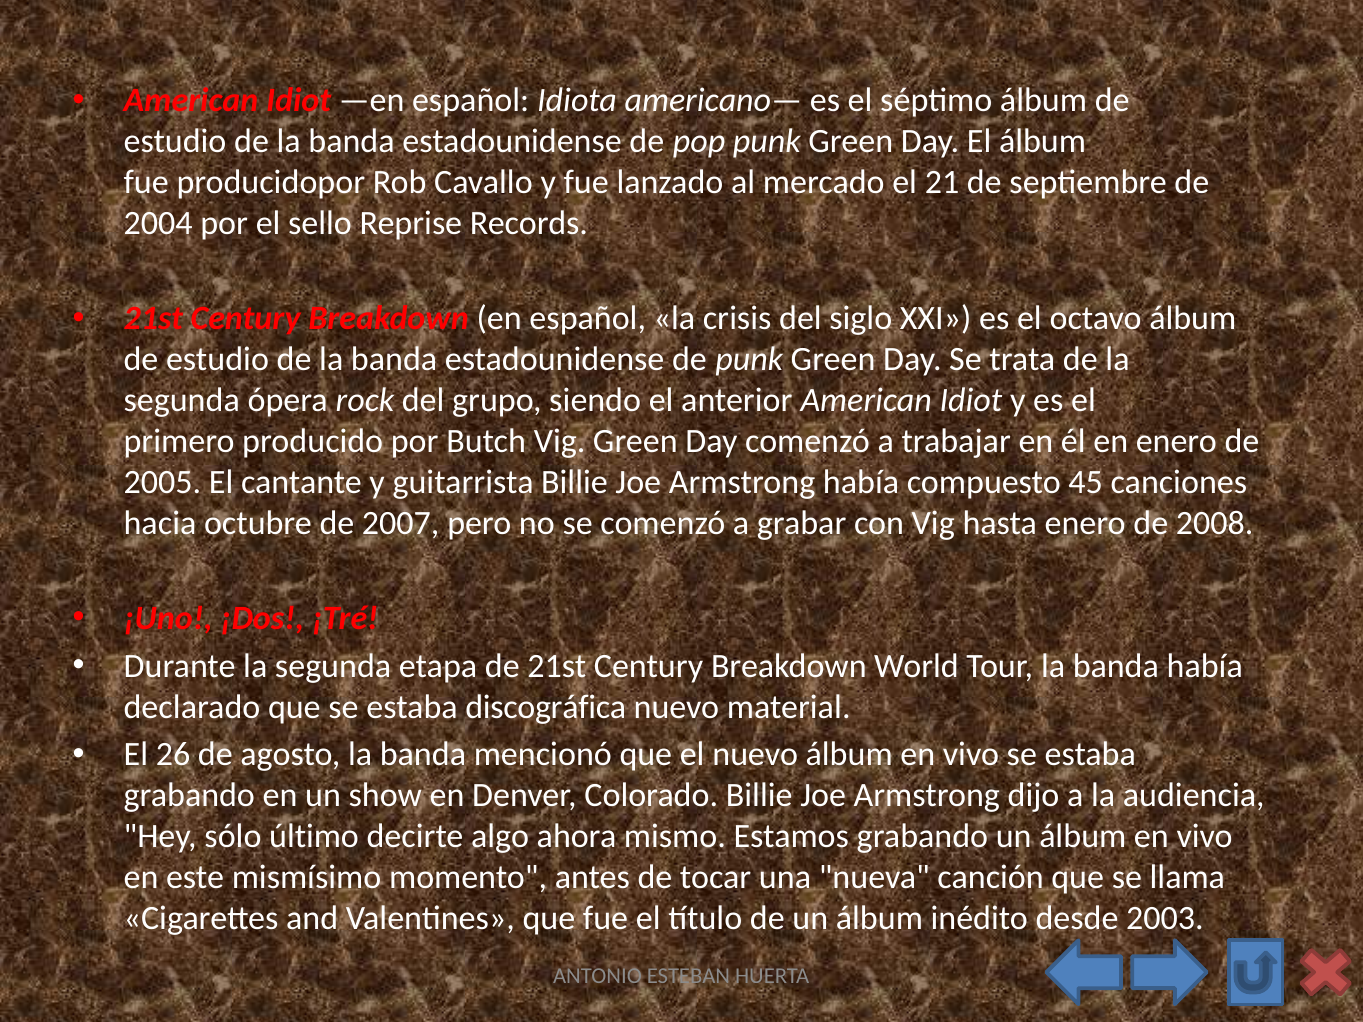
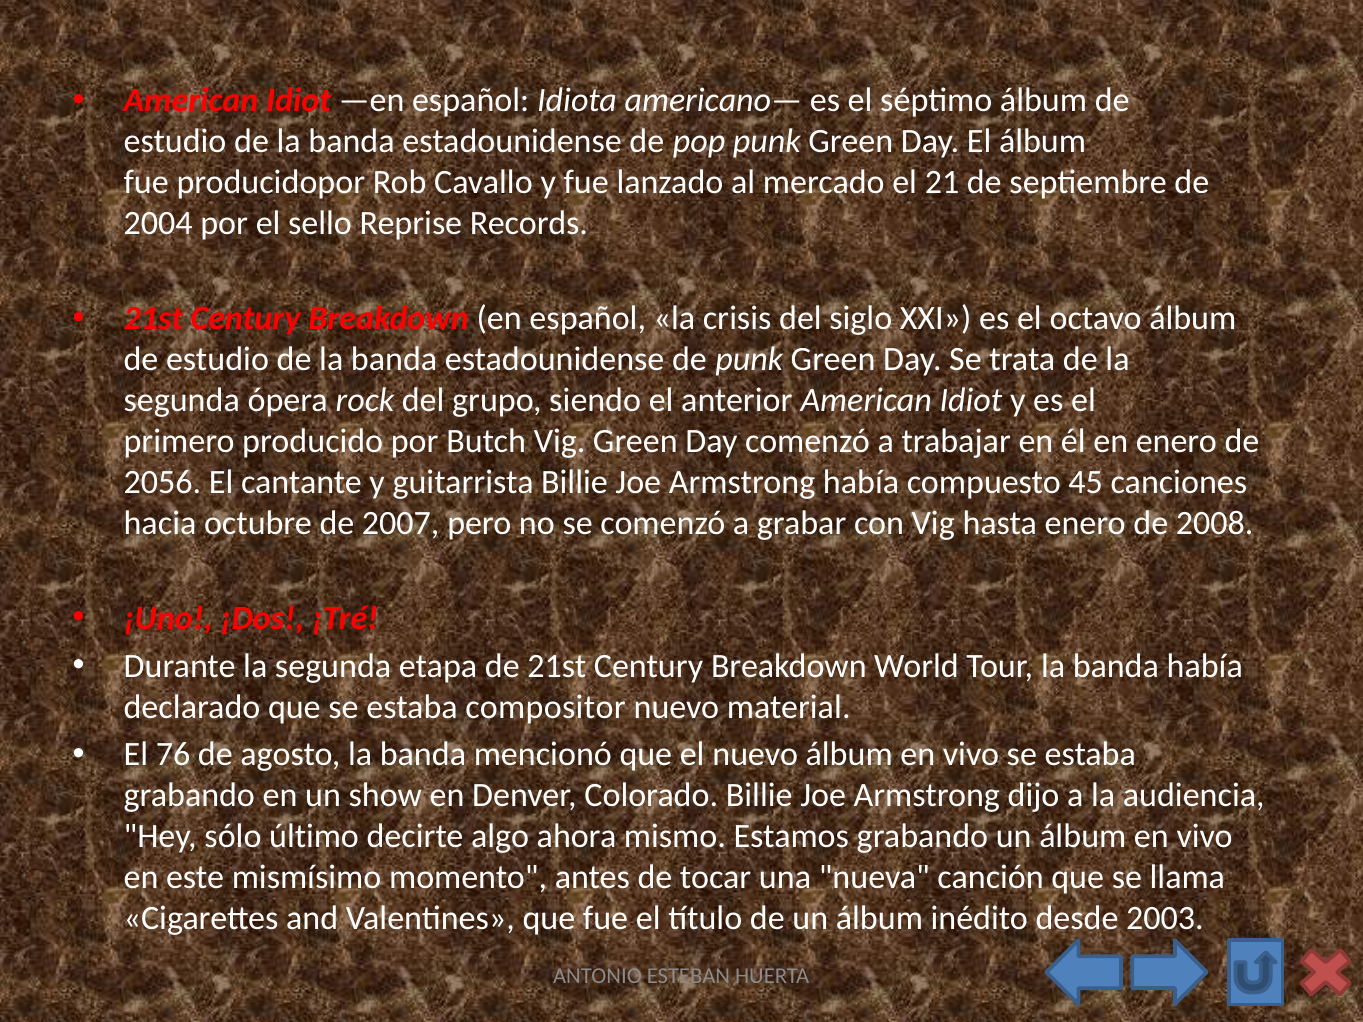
2005: 2005 -> 2056
discográfica: discográfica -> compositor
26: 26 -> 76
